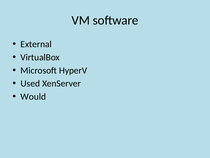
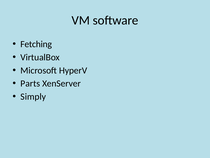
External: External -> Fetching
Used: Used -> Parts
Would: Would -> Simply
